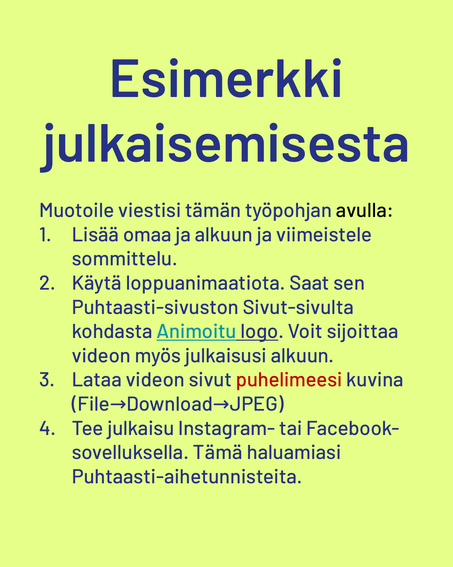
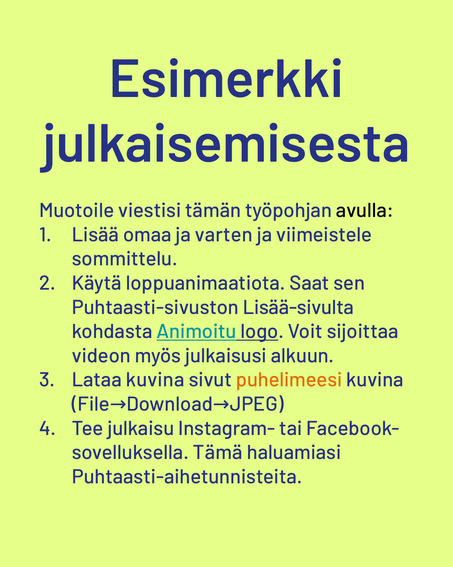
ja alkuun: alkuun -> varten
Sivut-sivulta: Sivut-sivulta -> Lisää-sivulta
Lataa videon: videon -> kuvina
puhelimeesi colour: red -> orange
